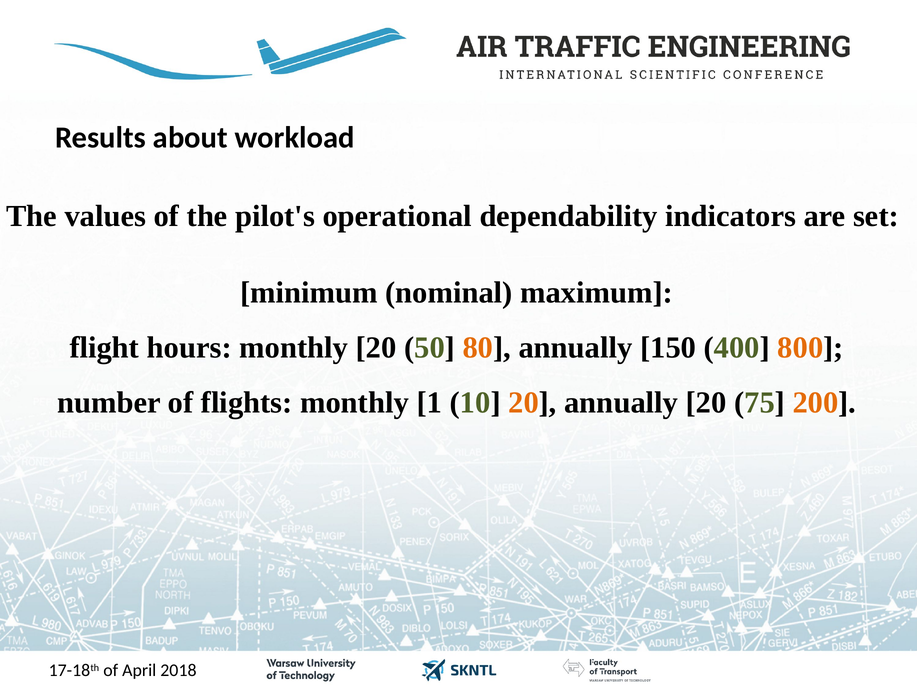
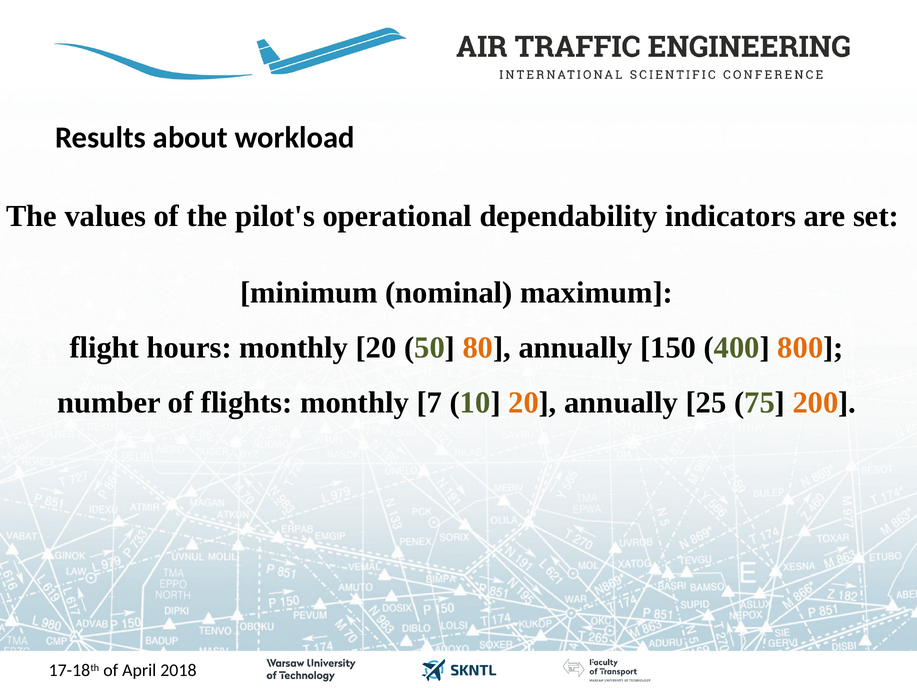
1: 1 -> 7
annually 20: 20 -> 25
